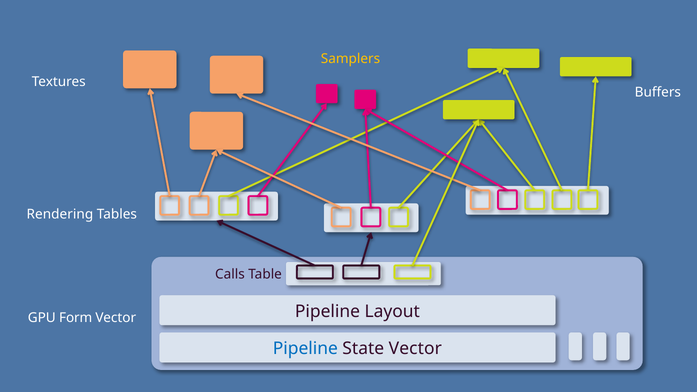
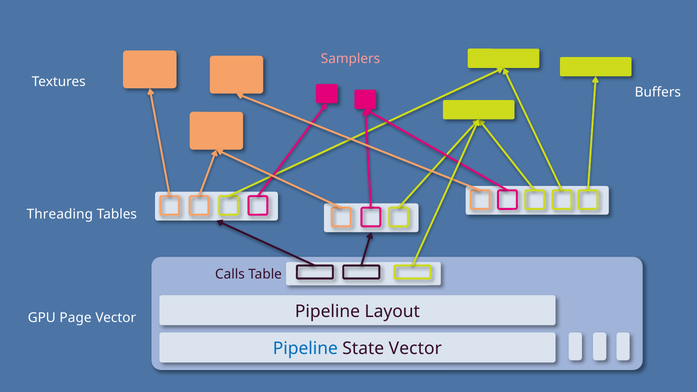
Samplers colour: yellow -> pink
Rendering: Rendering -> Threading
Form: Form -> Page
